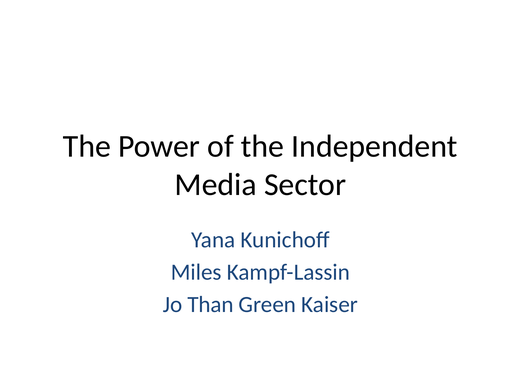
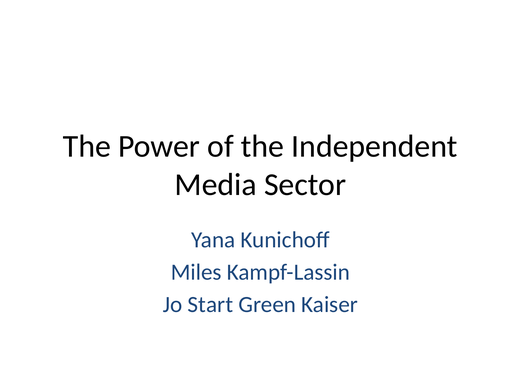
Than: Than -> Start
